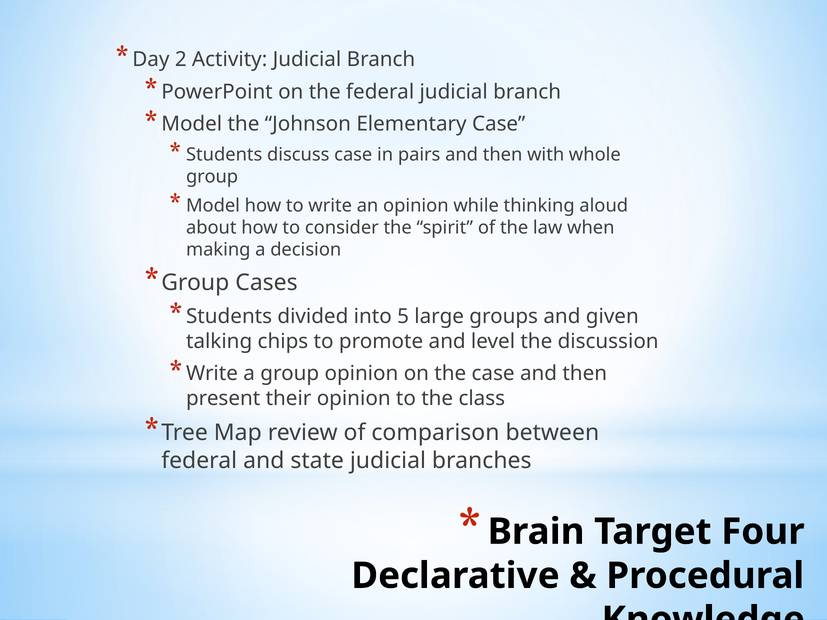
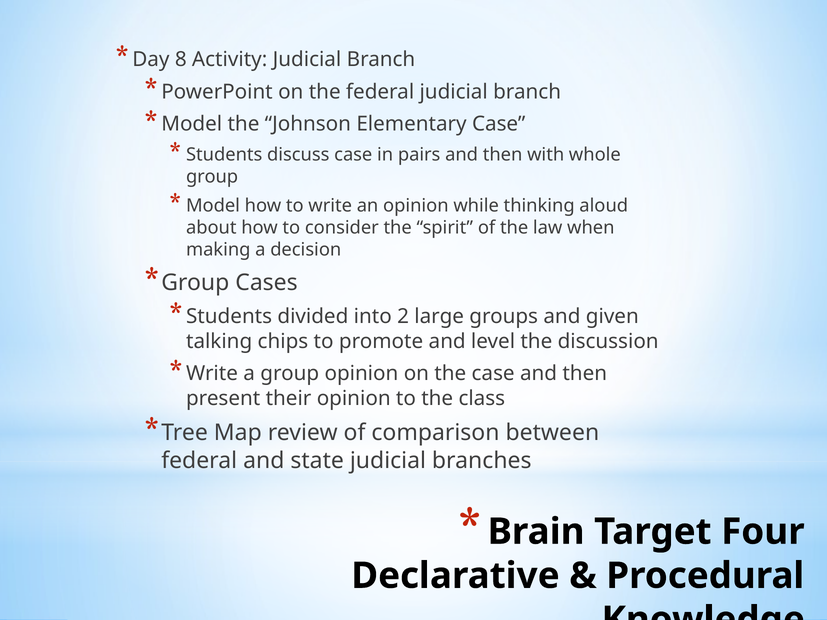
2: 2 -> 8
5: 5 -> 2
